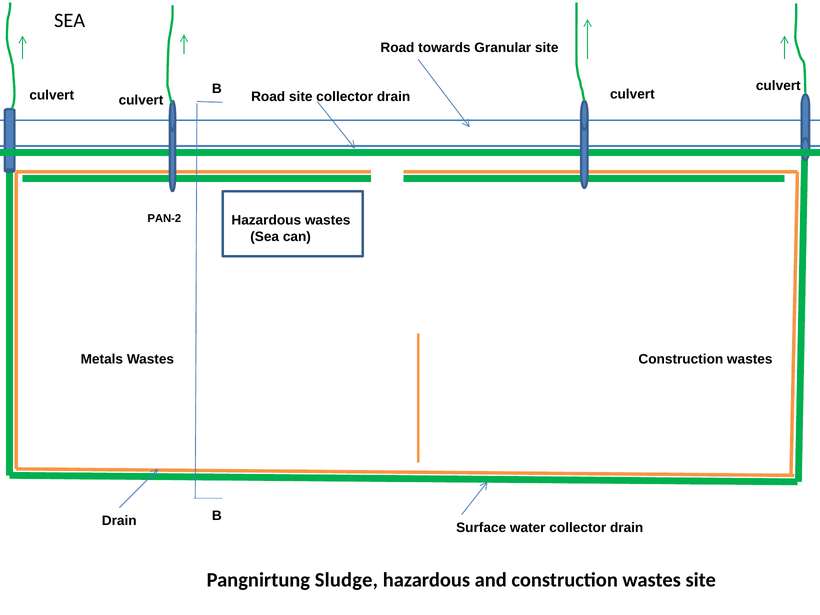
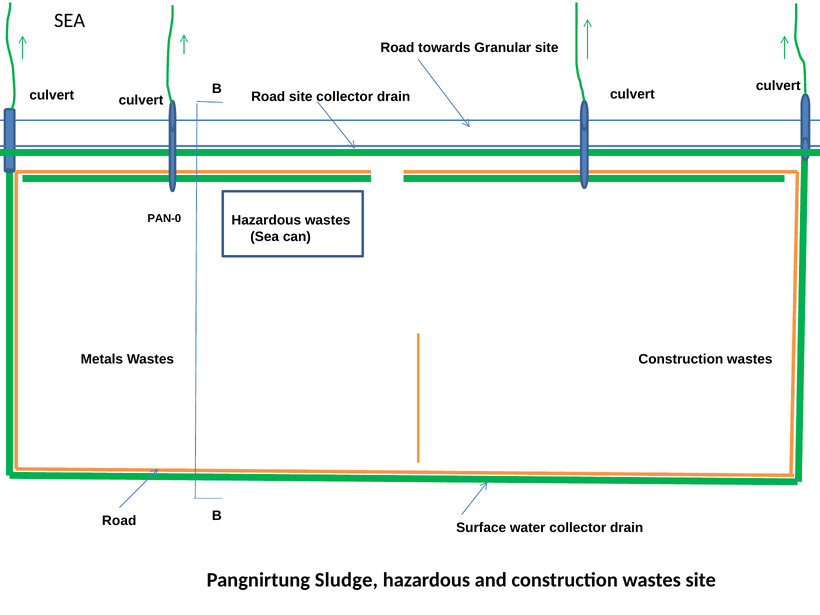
PAN-2: PAN-2 -> PAN-0
Drain at (119, 521): Drain -> Road
